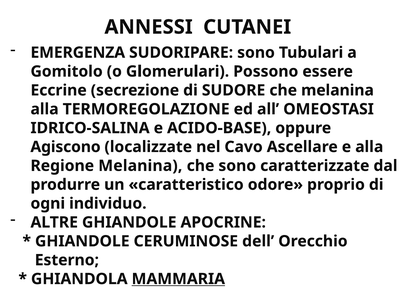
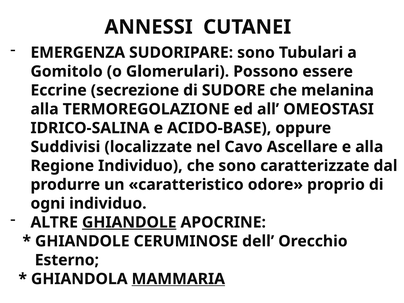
Agiscono: Agiscono -> Suddivisi
Regione Melanina: Melanina -> Individuo
GHIANDOLE at (129, 222) underline: none -> present
